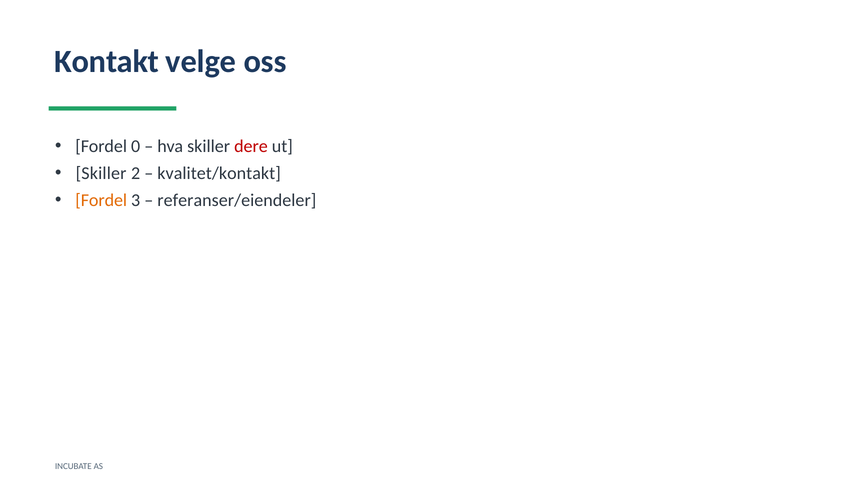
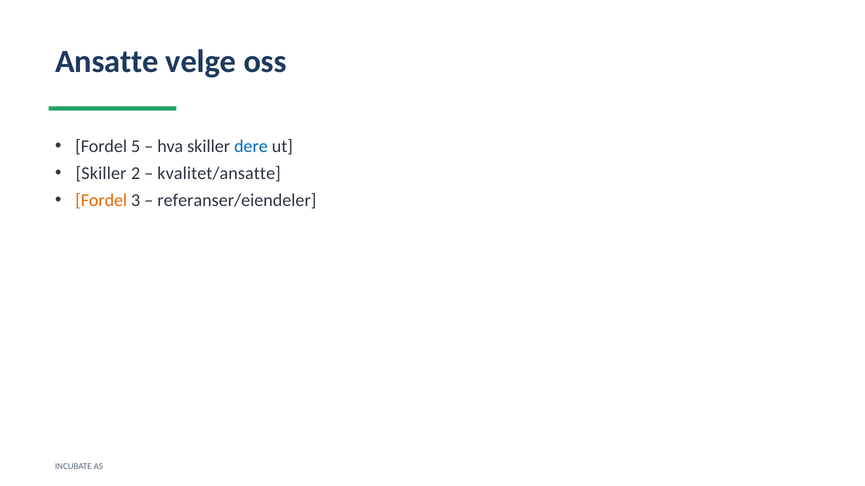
Kontakt: Kontakt -> Ansatte
0: 0 -> 5
dere colour: red -> blue
kvalitet/kontakt: kvalitet/kontakt -> kvalitet/ansatte
